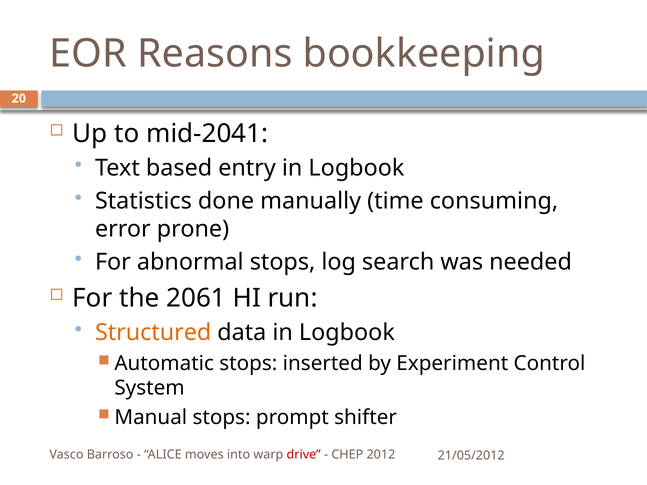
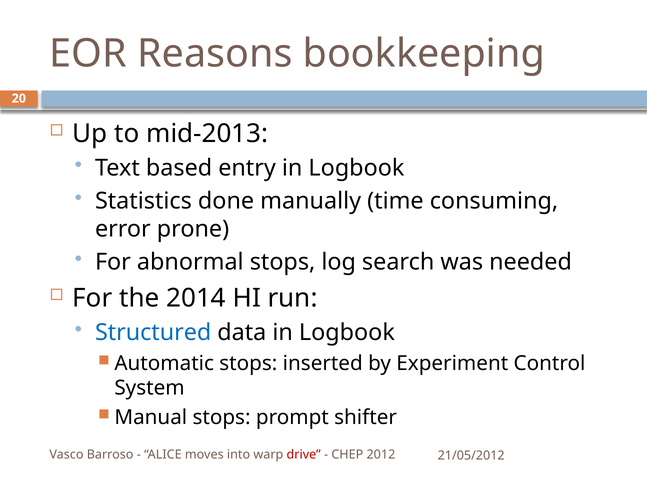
mid-2041: mid-2041 -> mid-2013
2061: 2061 -> 2014
Structured colour: orange -> blue
